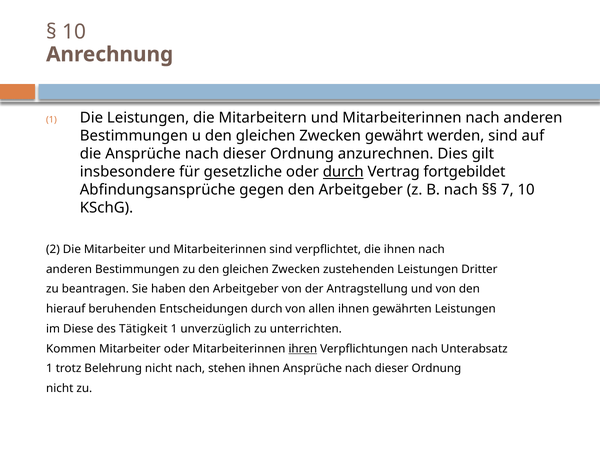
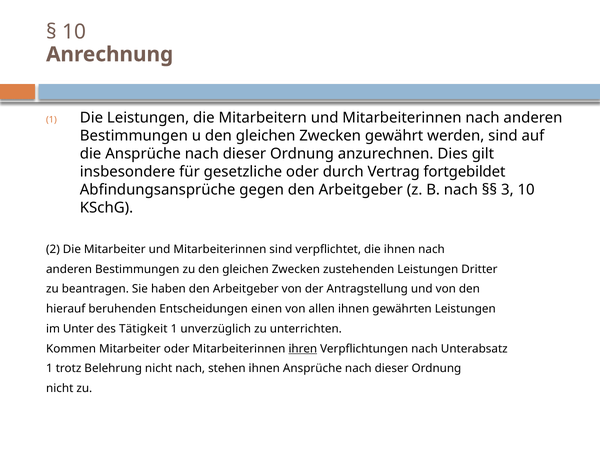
durch at (343, 172) underline: present -> none
7: 7 -> 3
Entscheidungen durch: durch -> einen
Diese: Diese -> Unter
